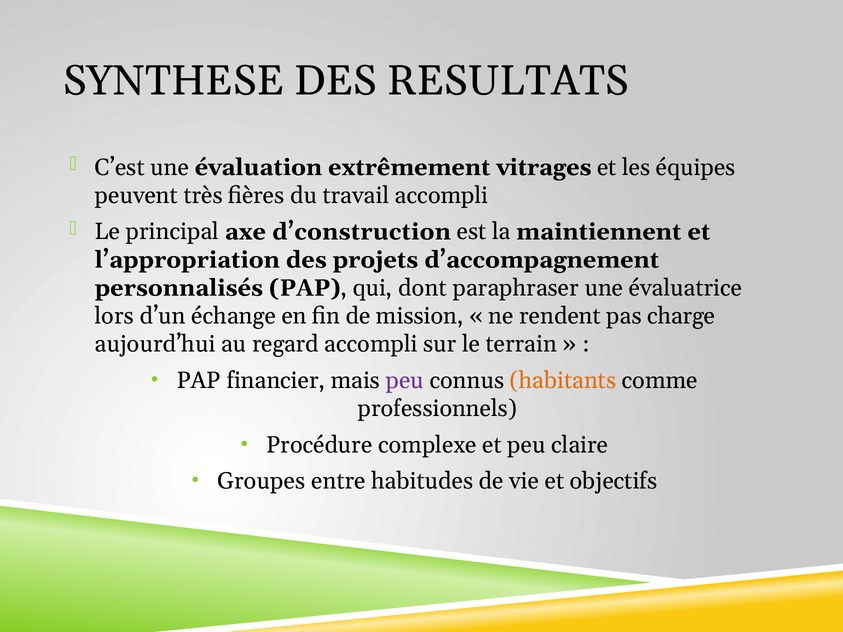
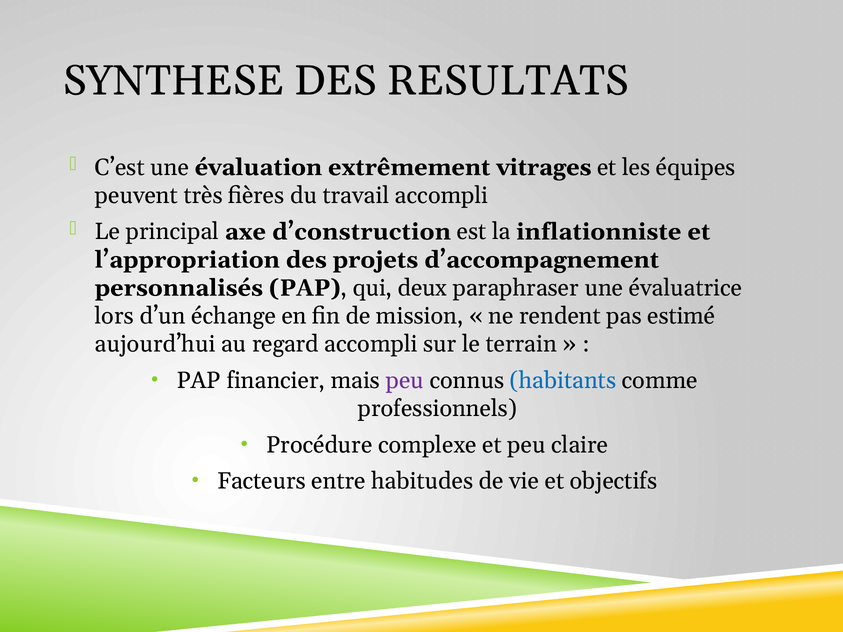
maintiennent: maintiennent -> inflationniste
dont: dont -> deux
charge: charge -> estimé
habitants colour: orange -> blue
Groupes: Groupes -> Facteurs
